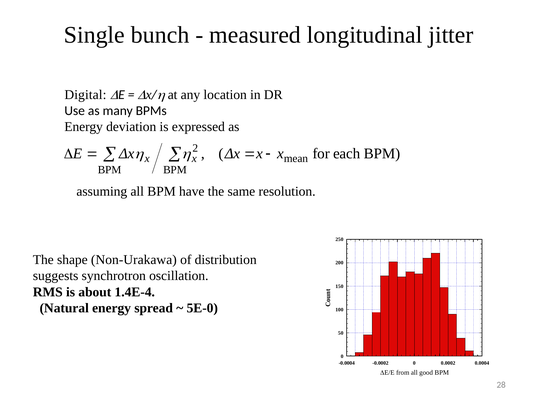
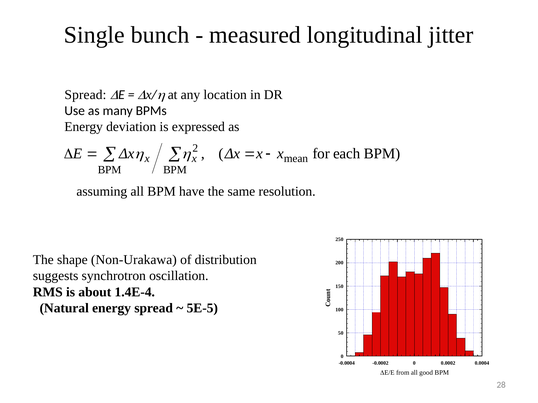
Digital at (85, 95): Digital -> Spread
5E-0: 5E-0 -> 5E-5
